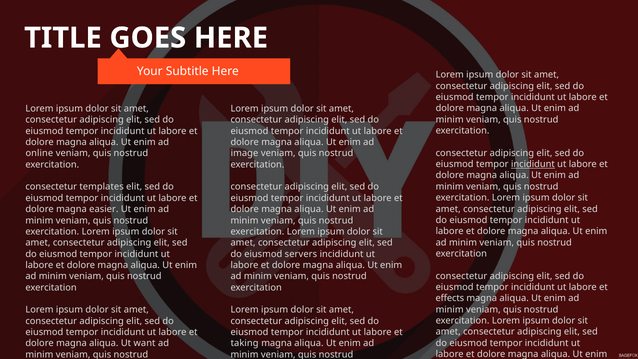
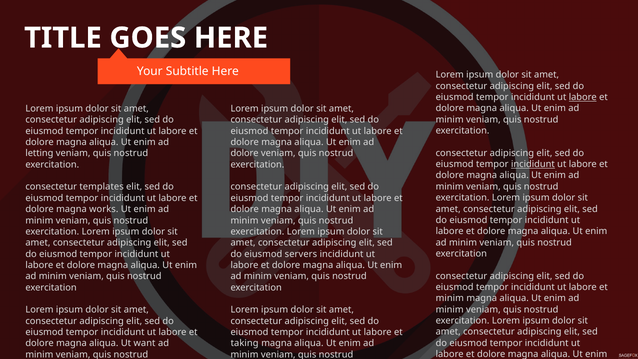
labore at (583, 97) underline: none -> present
online: online -> letting
image at (244, 153): image -> dolore
easier: easier -> works
effects at (450, 298): effects -> minim
